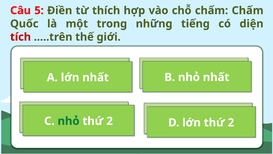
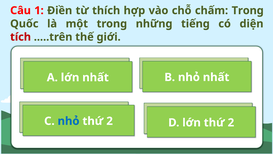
5: 5 -> 1
chấm Chấm: Chấm -> Trong
nhỏ at (69, 121) colour: green -> blue
